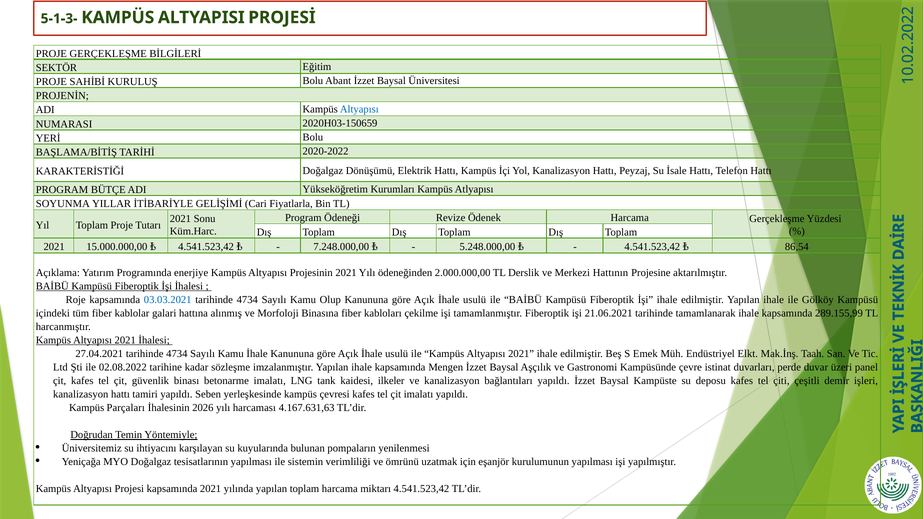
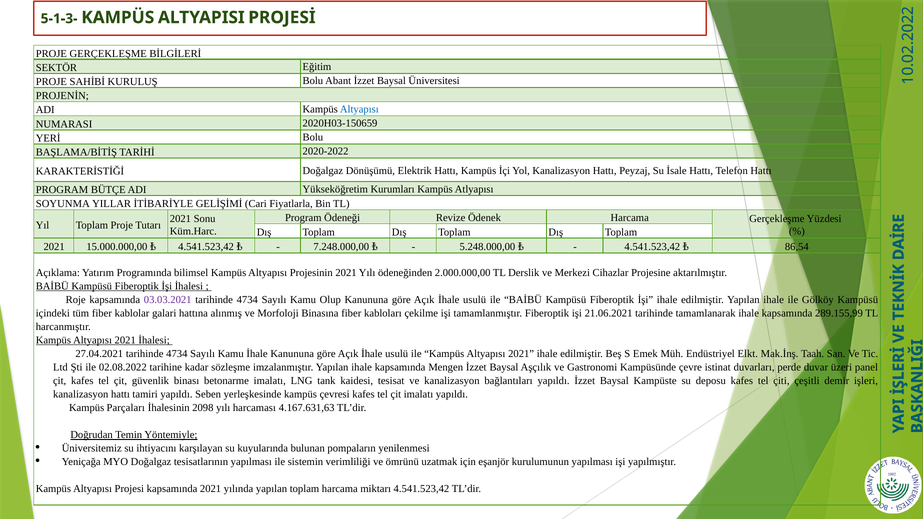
enerjiye: enerjiye -> bilimsel
Hattının: Hattının -> Cihazlar
03.03.2021 colour: blue -> purple
ilkeler: ilkeler -> tesisat
2026: 2026 -> 2098
